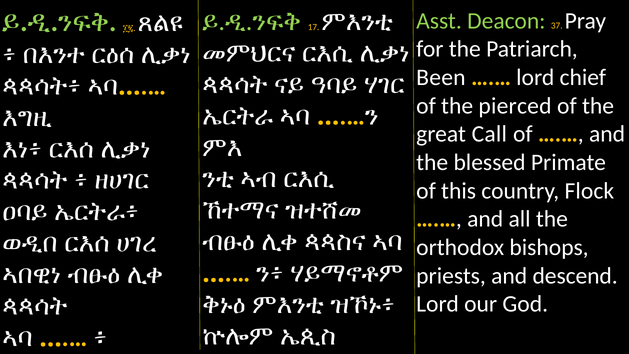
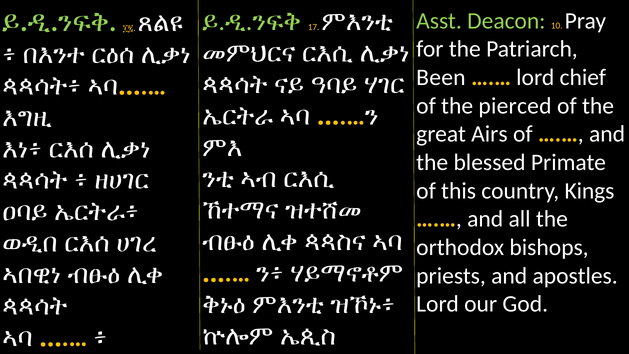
37: 37 -> 10
Call: Call -> Airs
Flock: Flock -> Kings
descend: descend -> apostles
